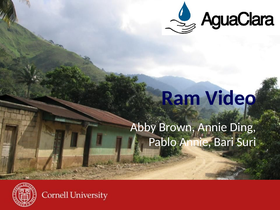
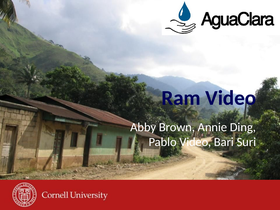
Pablo Annie: Annie -> Video
